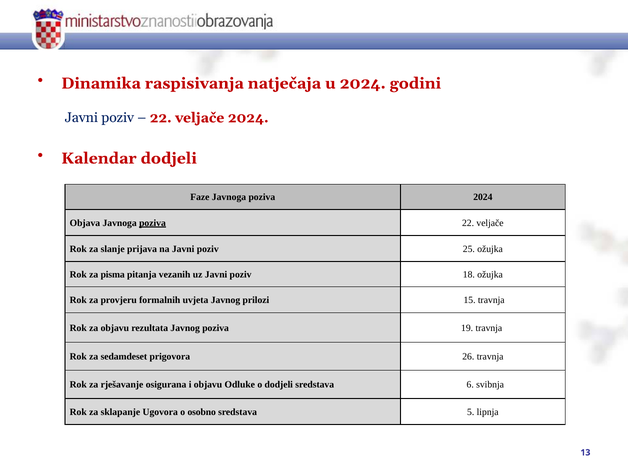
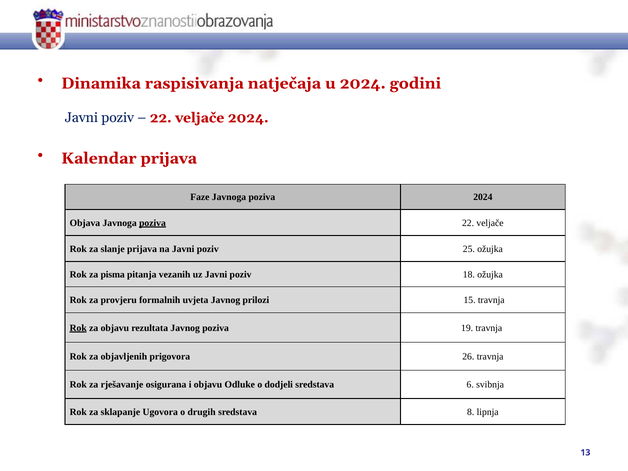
Kalendar dodjeli: dodjeli -> prijava
Rok at (78, 328) underline: none -> present
sedamdeset: sedamdeset -> objavljenih
osobno: osobno -> drugih
5: 5 -> 8
